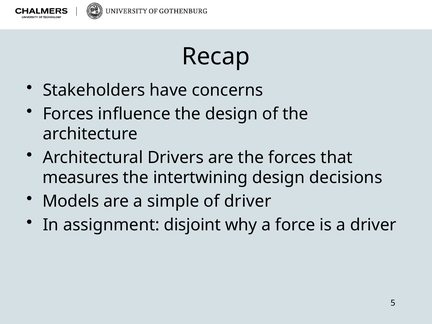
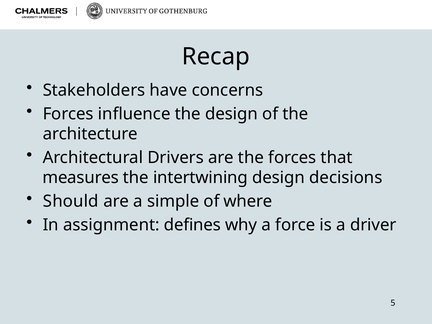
Models: Models -> Should
of driver: driver -> where
disjoint: disjoint -> defines
